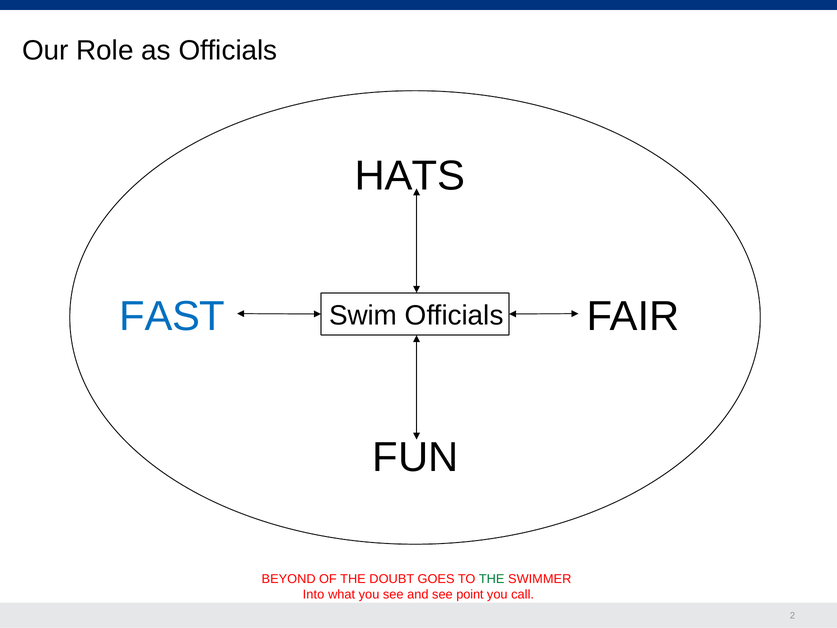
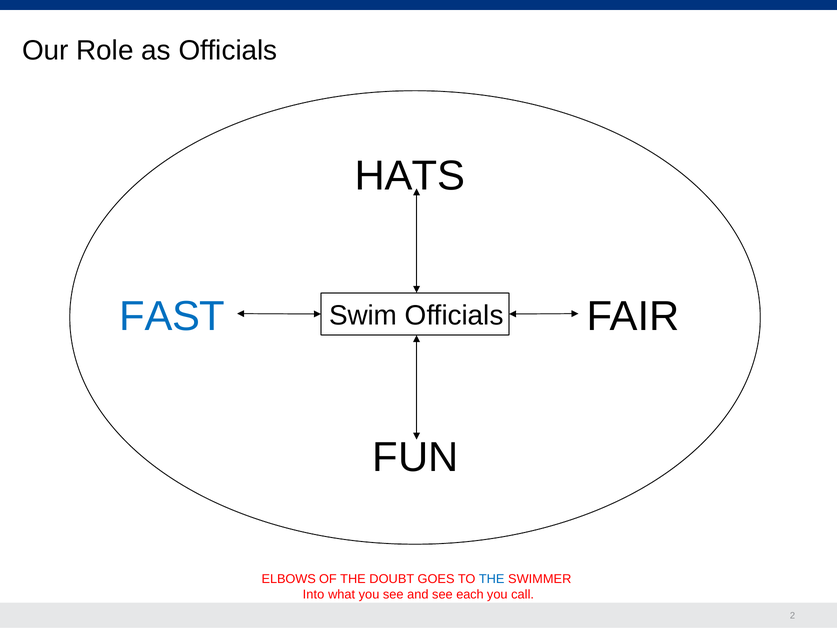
BEYOND: BEYOND -> ELBOWS
THE at (492, 579) colour: green -> blue
point: point -> each
